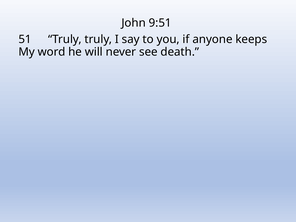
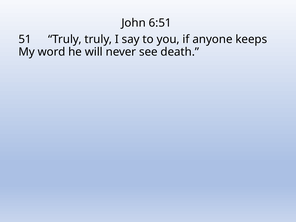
9:51: 9:51 -> 6:51
